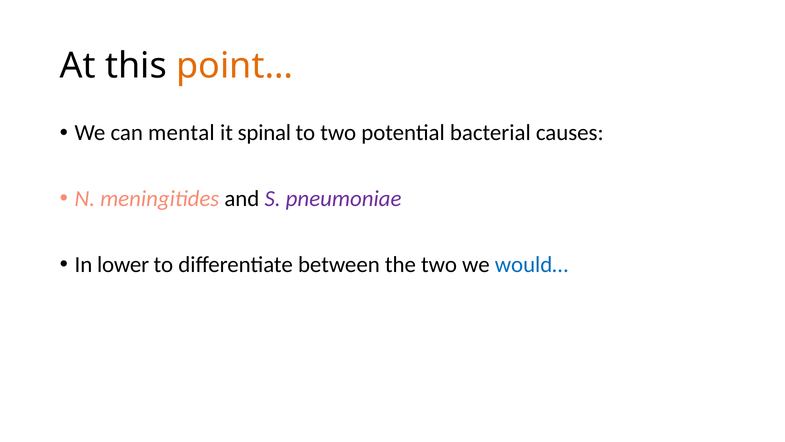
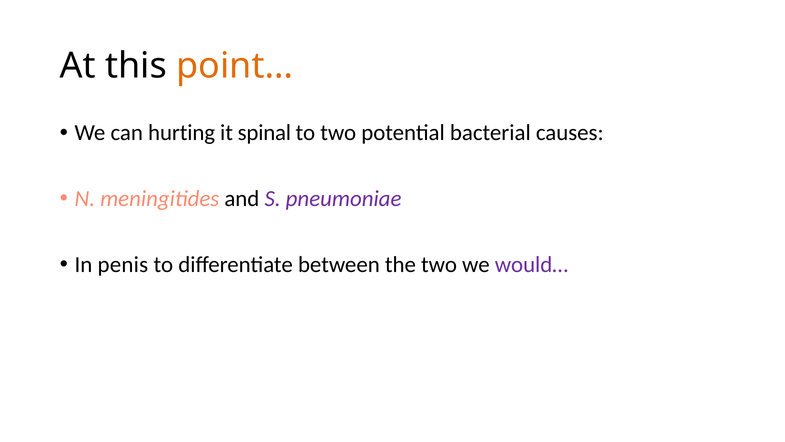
mental: mental -> hurting
lower: lower -> penis
would… colour: blue -> purple
